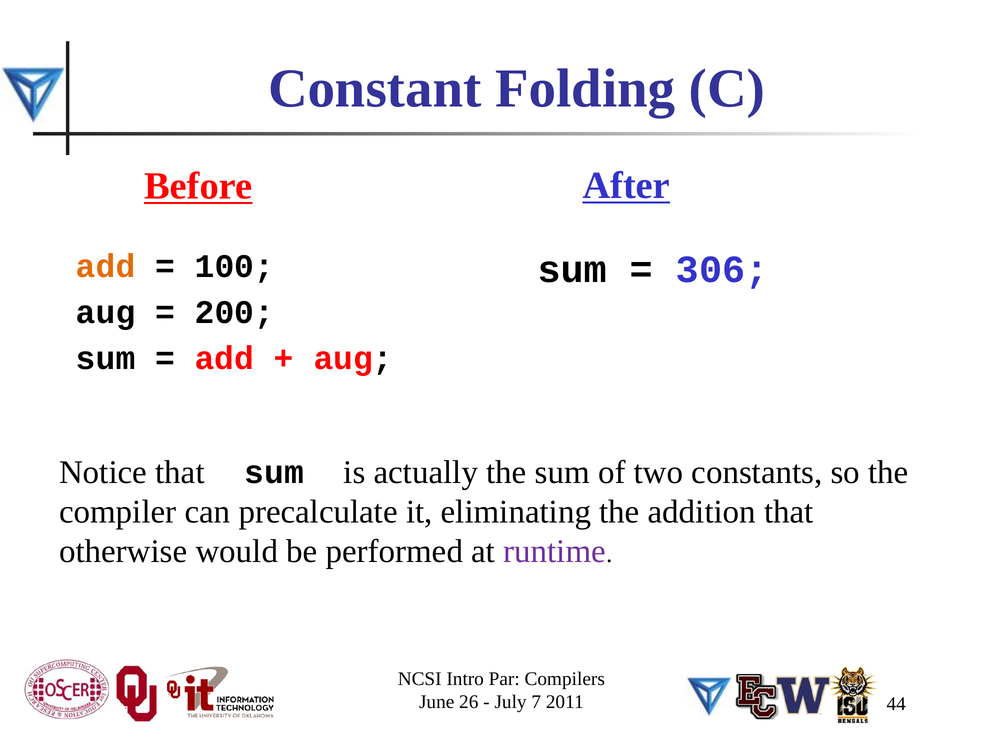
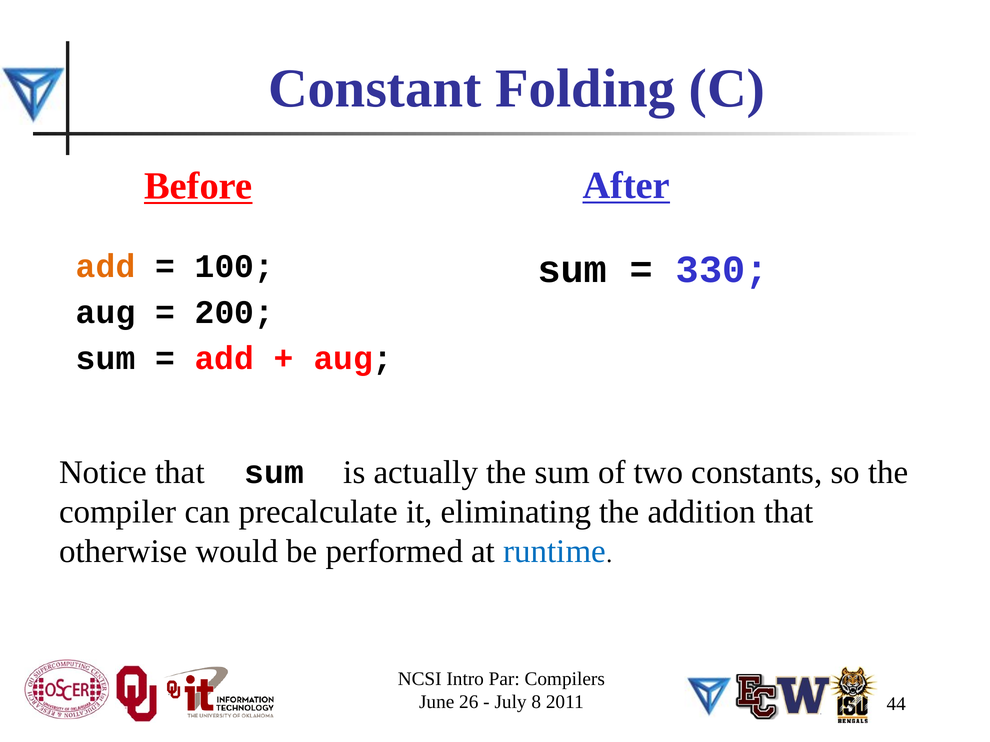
306: 306 -> 330
runtime colour: purple -> blue
7: 7 -> 8
